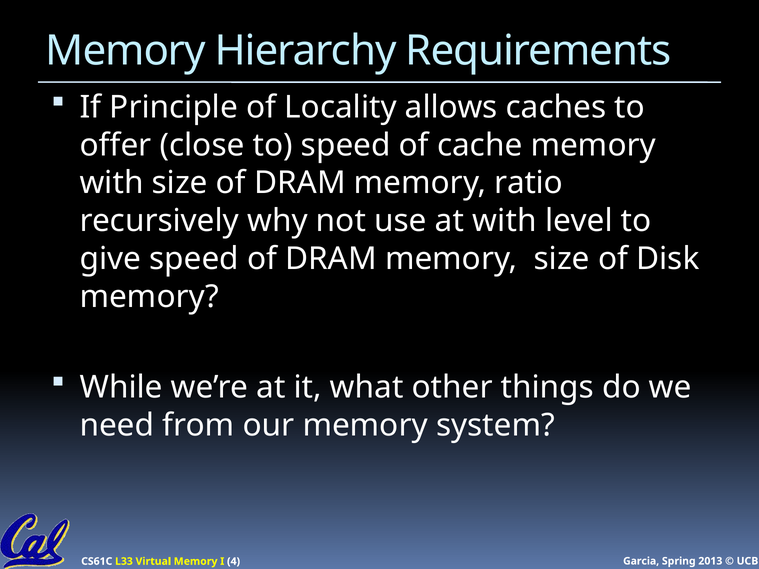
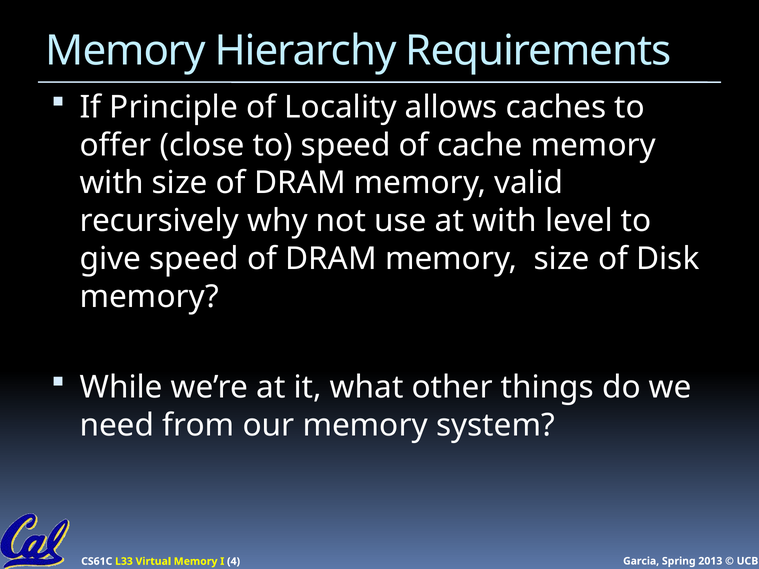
ratio: ratio -> valid
